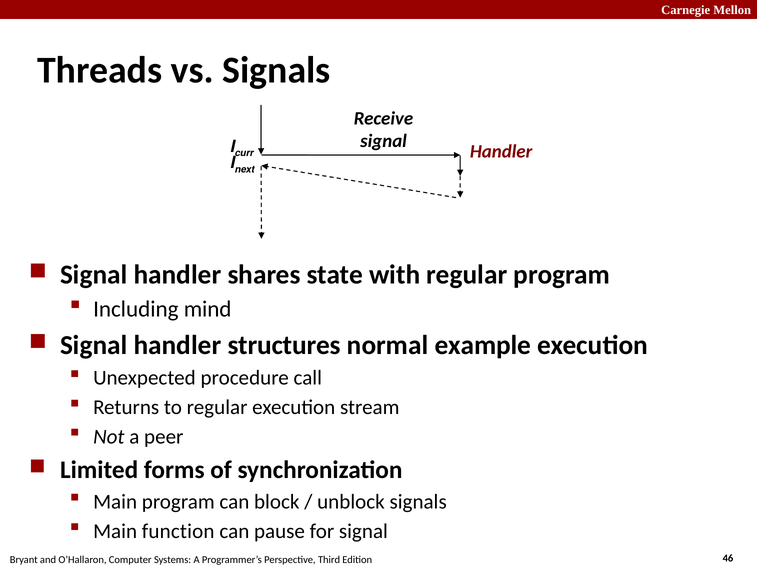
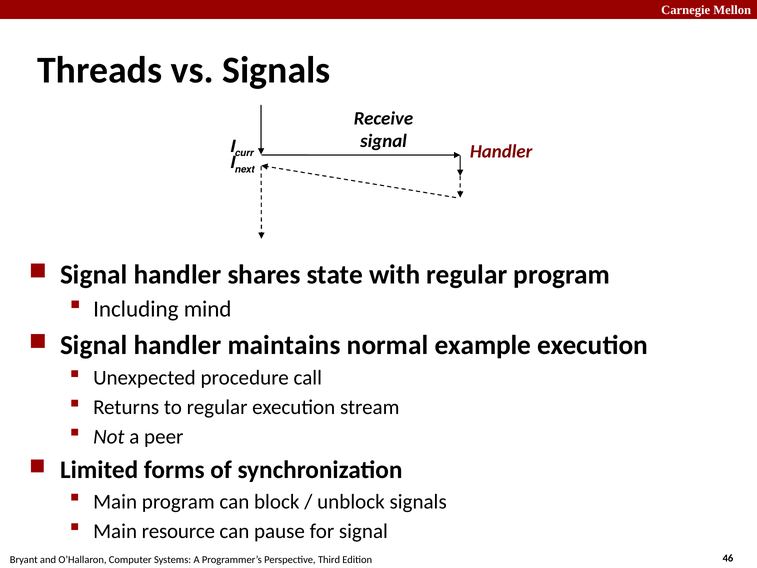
structures: structures -> maintains
function: function -> resource
